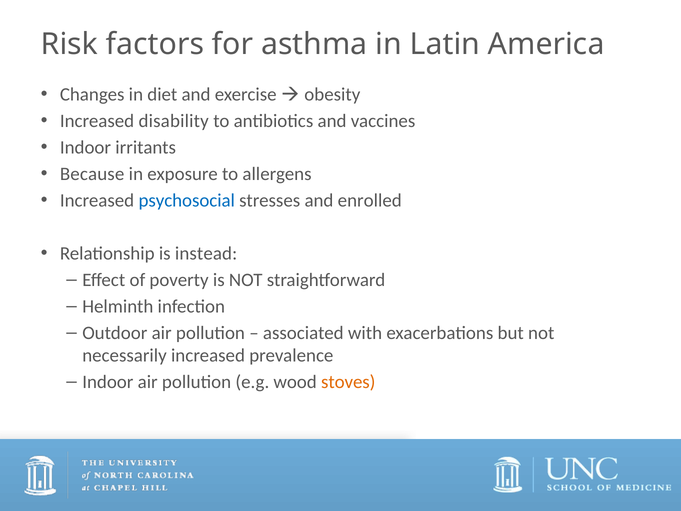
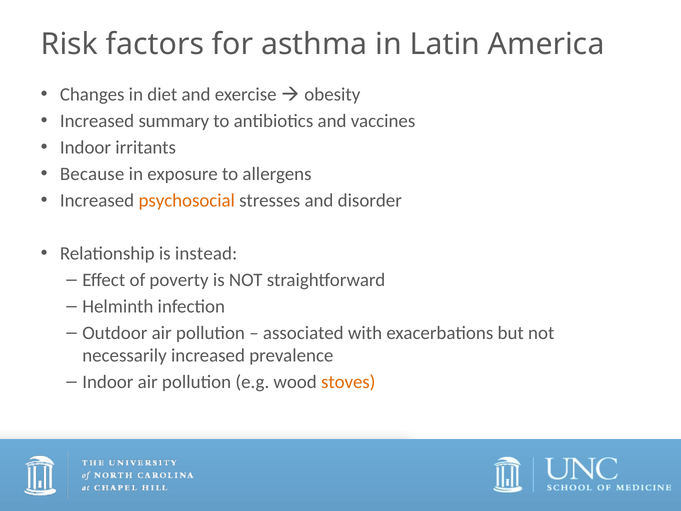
disability: disability -> summary
psychosocial colour: blue -> orange
enrolled: enrolled -> disorder
